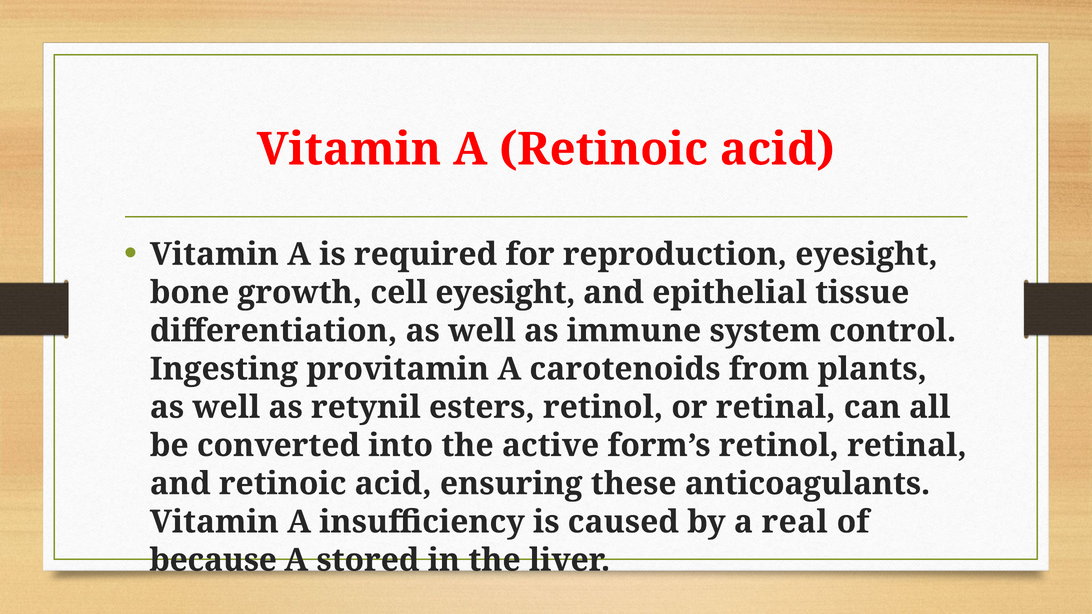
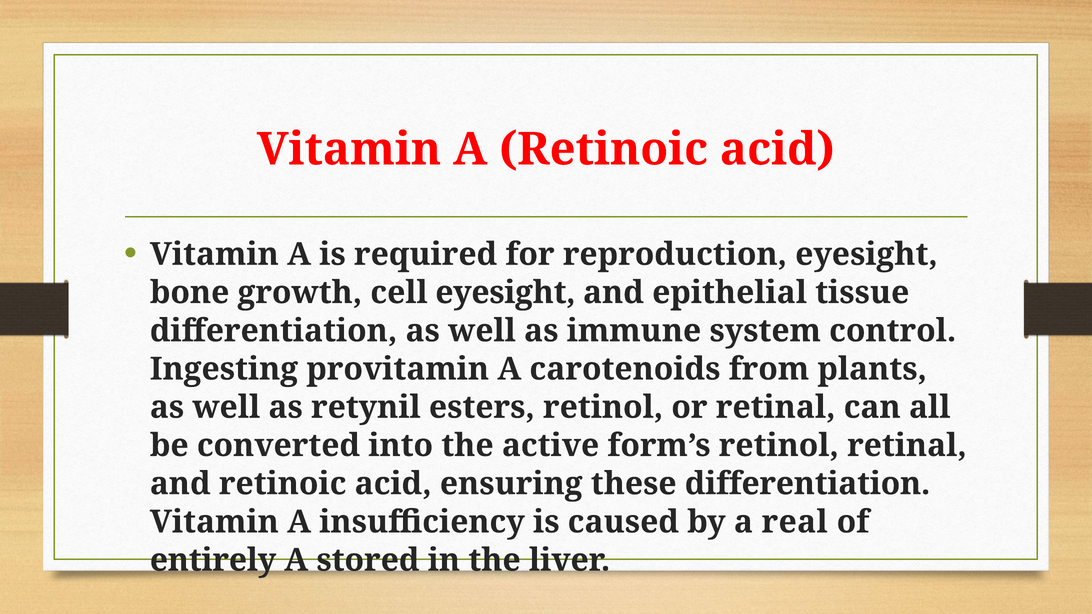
these anticoagulants: anticoagulants -> differentiation
because: because -> entirely
